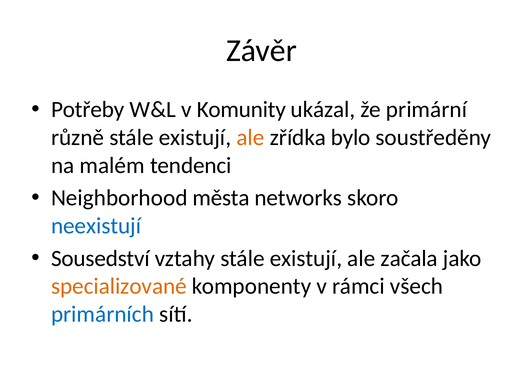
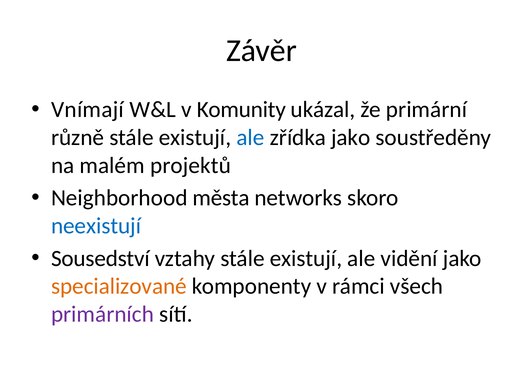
Potřeby: Potřeby -> Vnímají
ale at (250, 138) colour: orange -> blue
zřídka bylo: bylo -> jako
tendenci: tendenci -> projektů
začala: začala -> vidění
primárních colour: blue -> purple
